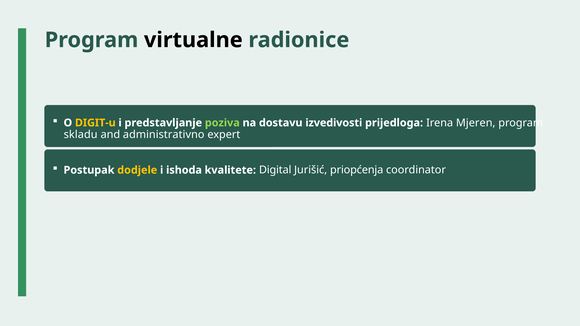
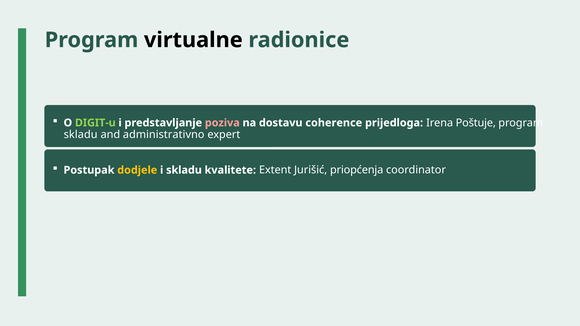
DIGIT-u colour: yellow -> light green
poziva colour: light green -> pink
izvedivosti: izvedivosti -> coherence
Mjeren: Mjeren -> Poštuje
i ishoda: ishoda -> skladu
Digital: Digital -> Extent
